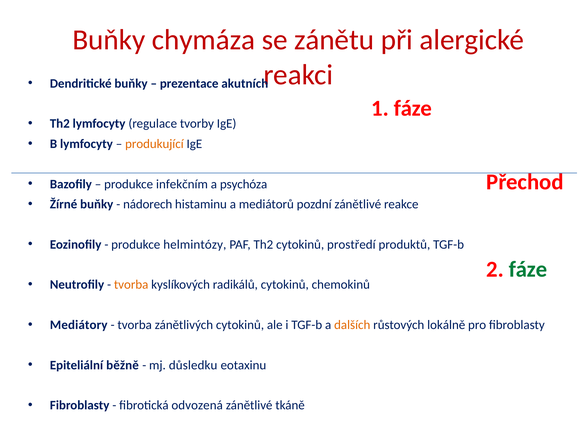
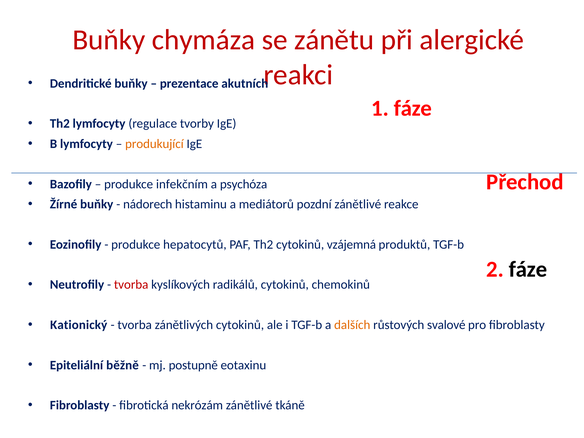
helmintózy: helmintózy -> hepatocytů
prostředí: prostředí -> vzájemná
fáze at (528, 269) colour: green -> black
tvorba at (131, 285) colour: orange -> red
Mediátory: Mediátory -> Kationický
lokálně: lokálně -> svalové
důsledku: důsledku -> postupně
odvozená: odvozená -> nekrózám
